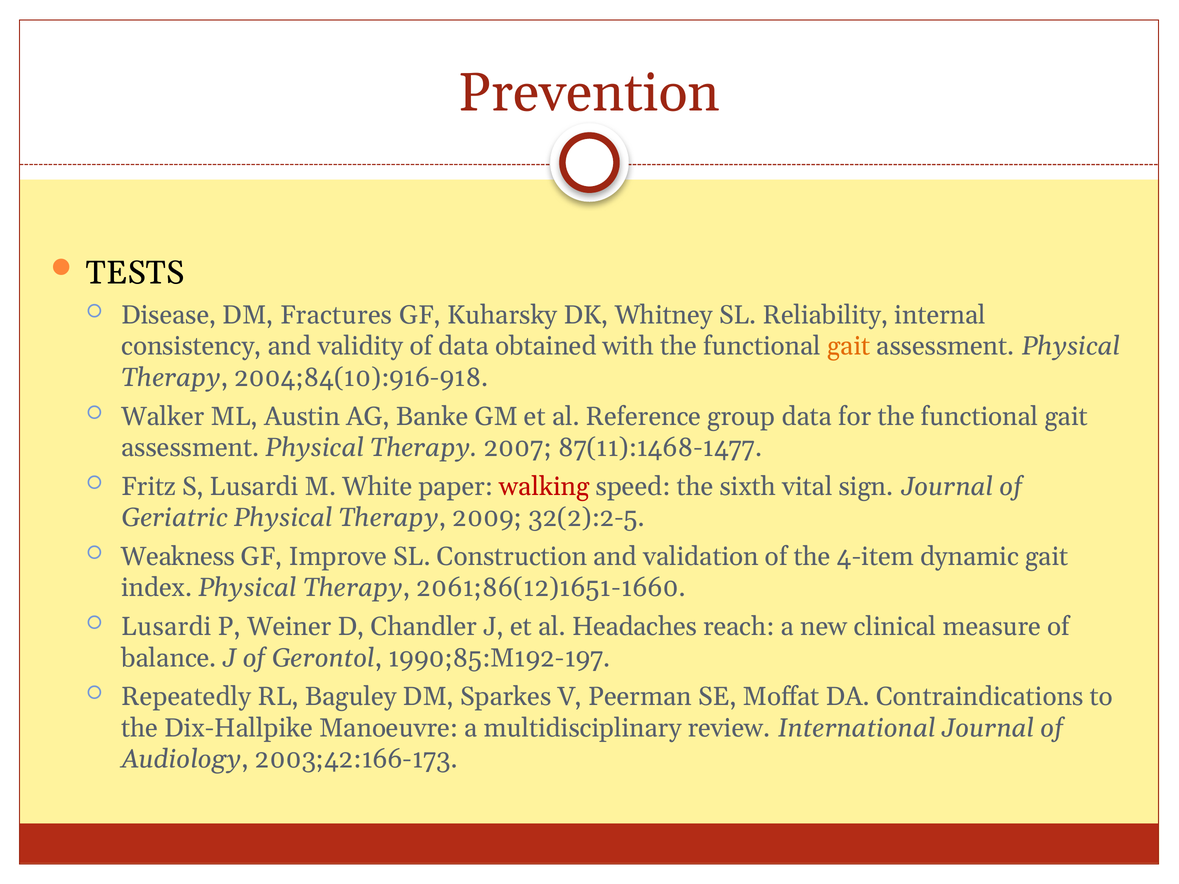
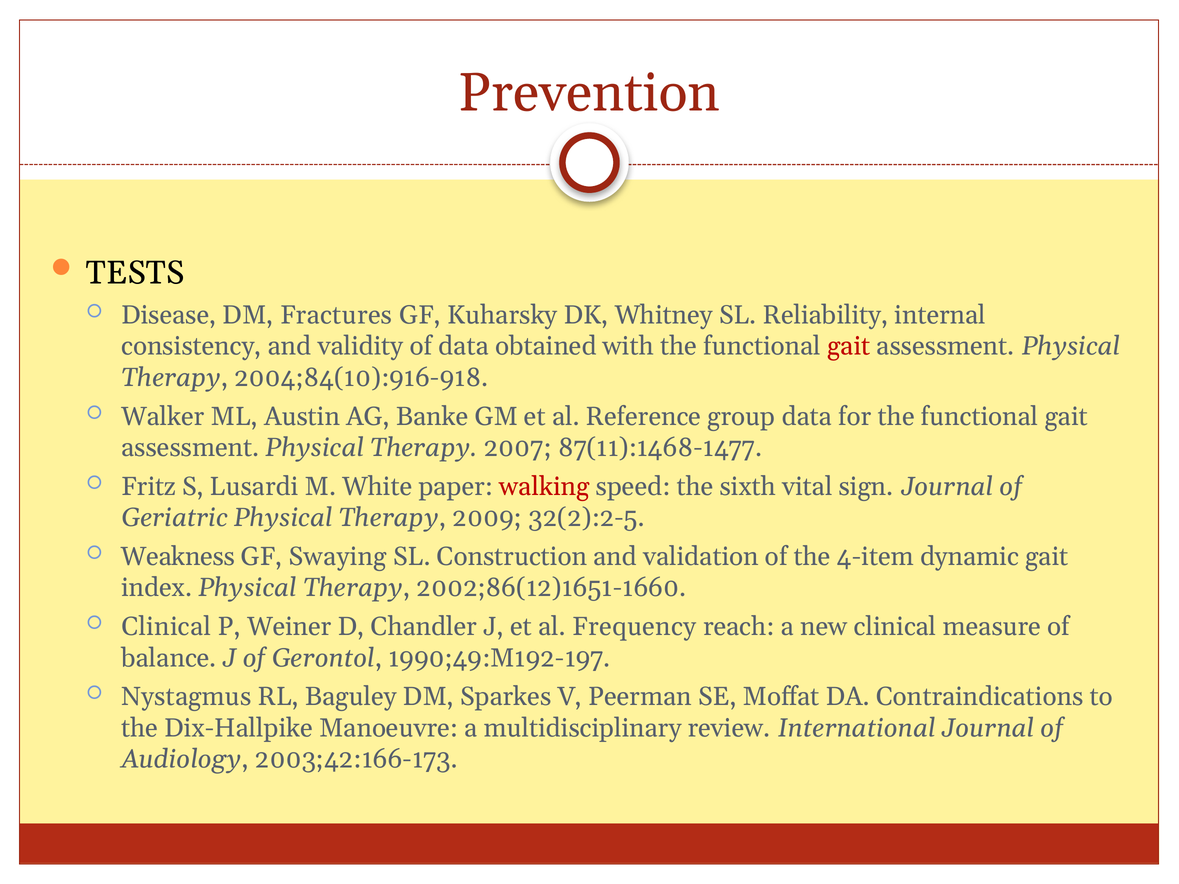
gait at (849, 346) colour: orange -> red
Improve: Improve -> Swaying
2061;86(12)1651-1660: 2061;86(12)1651-1660 -> 2002;86(12)1651-1660
Lusardi at (166, 627): Lusardi -> Clinical
Headaches: Headaches -> Frequency
1990;85:M192-197: 1990;85:M192-197 -> 1990;49:M192-197
Repeatedly: Repeatedly -> Nystagmus
